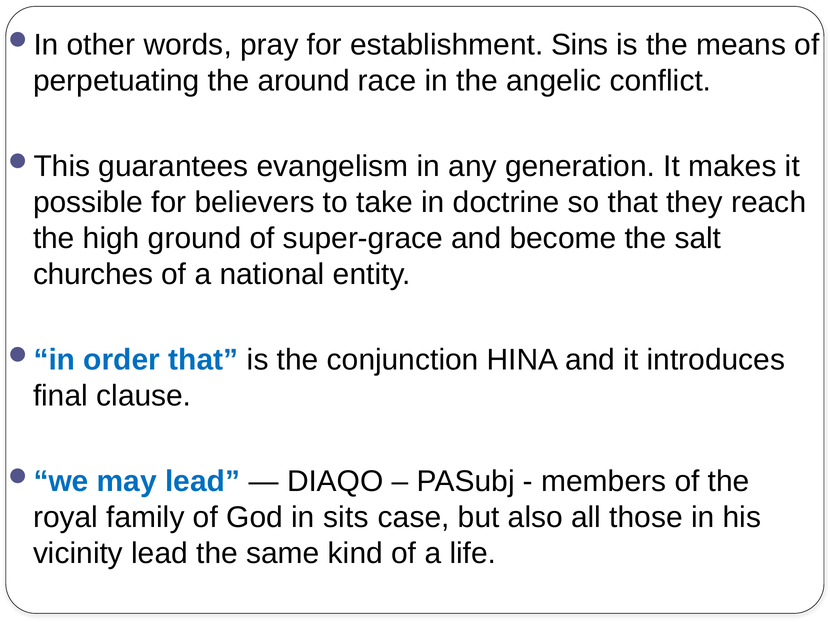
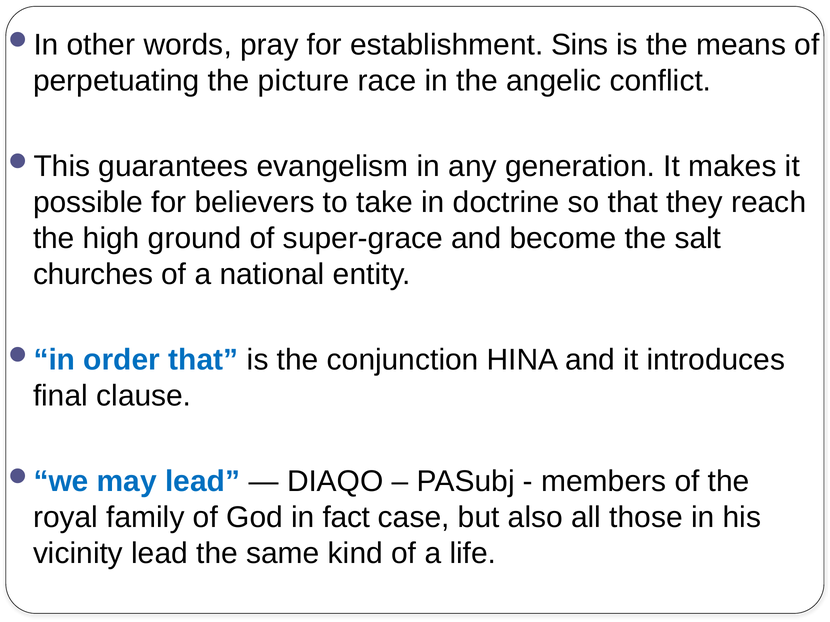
around: around -> picture
sits: sits -> fact
